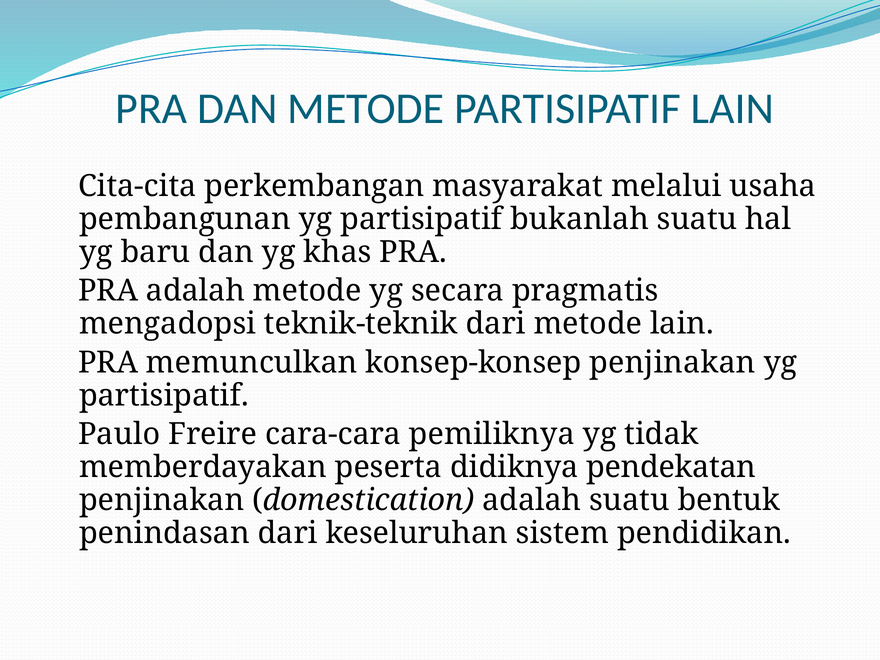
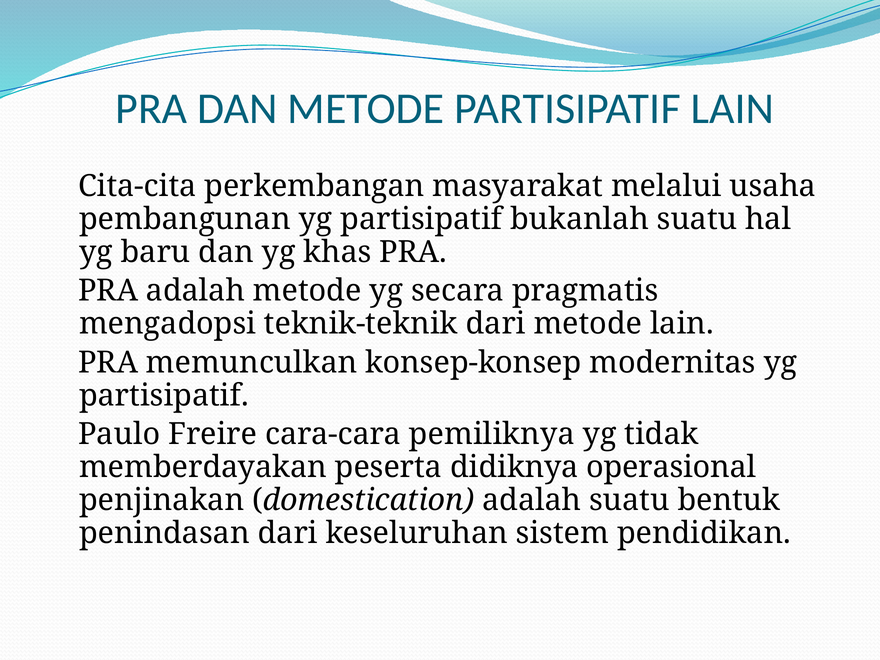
konsep-konsep penjinakan: penjinakan -> modernitas
pendekatan: pendekatan -> operasional
